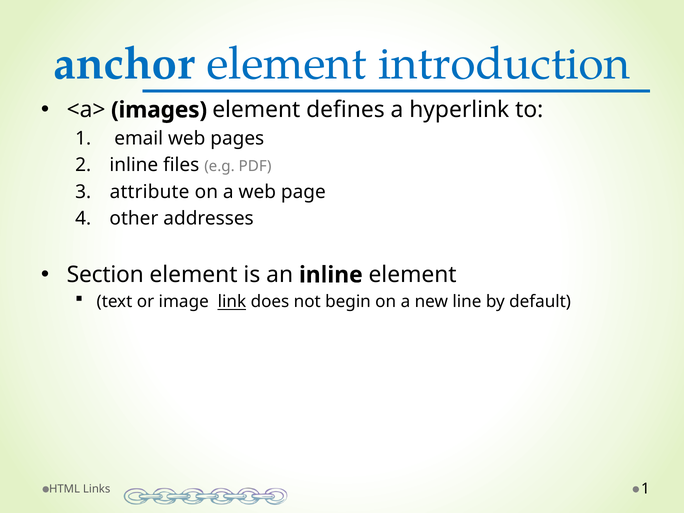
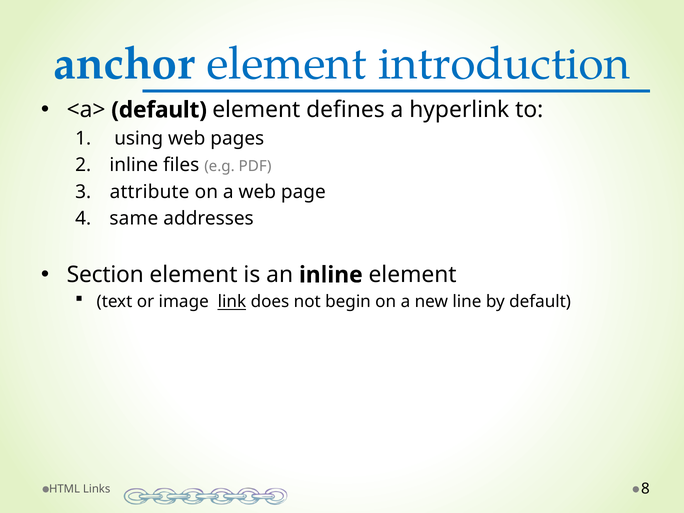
<a> images: images -> default
email: email -> using
other: other -> same
Links 1: 1 -> 8
